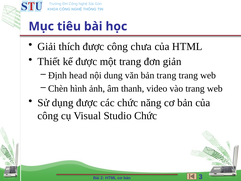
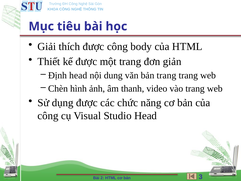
chưa: chưa -> body
Studio Chức: Chức -> Head
